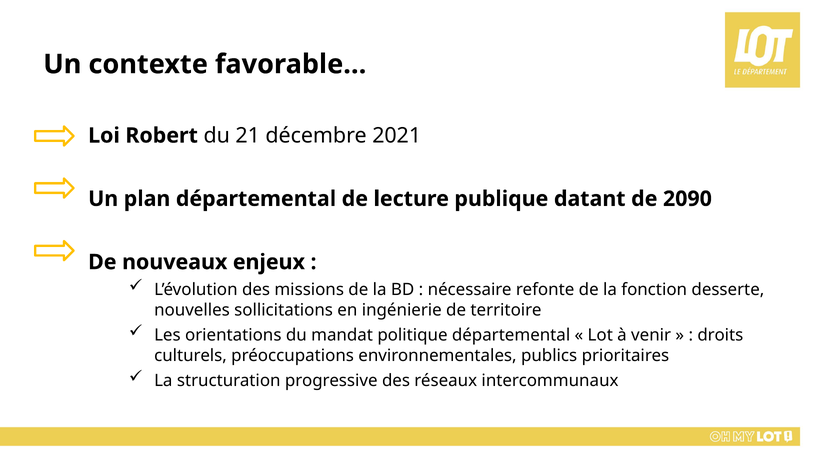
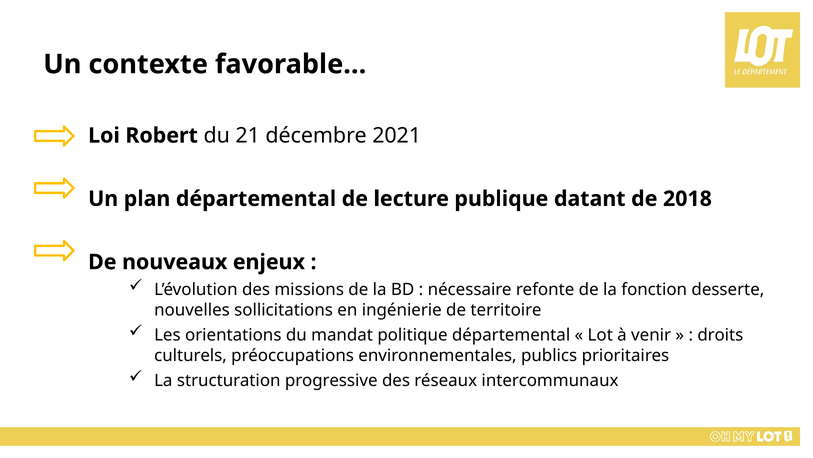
2090: 2090 -> 2018
